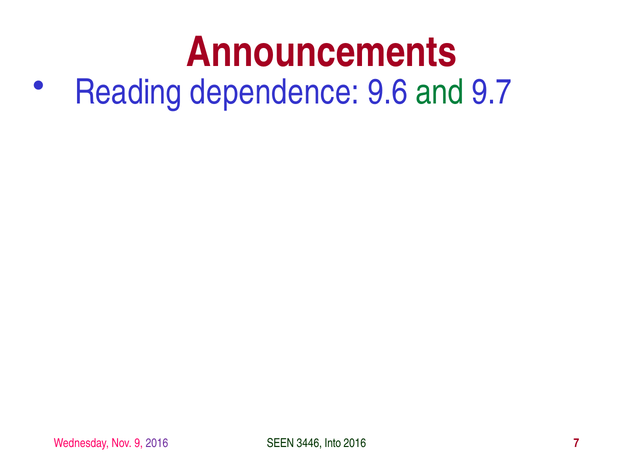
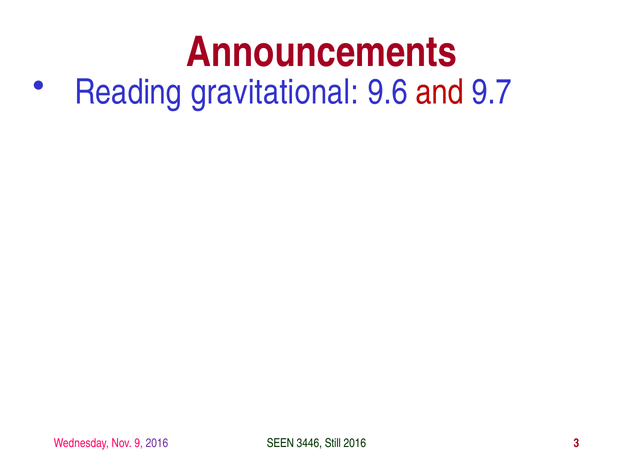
dependence: dependence -> gravitational
and colour: green -> red
Into: Into -> Still
7: 7 -> 3
